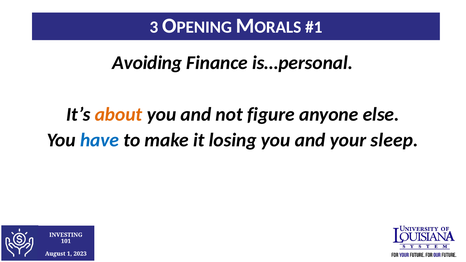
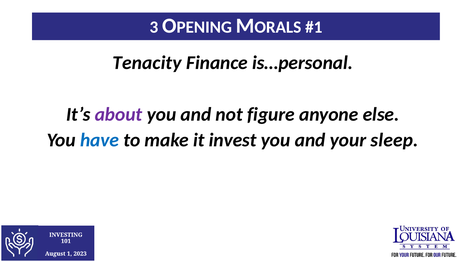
Avoiding: Avoiding -> Tenacity
about colour: orange -> purple
losing: losing -> invest
